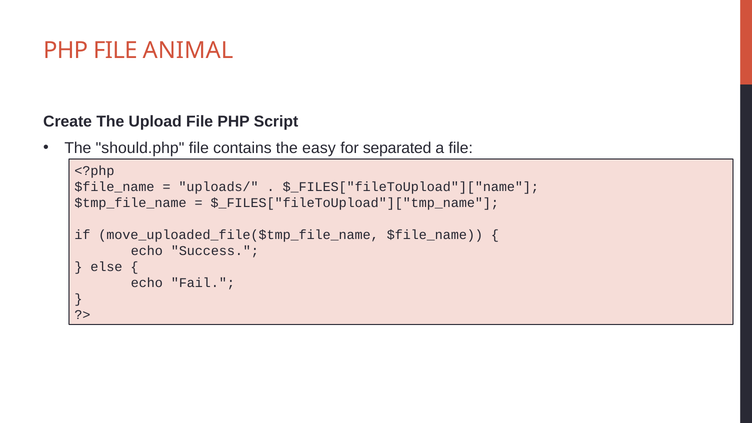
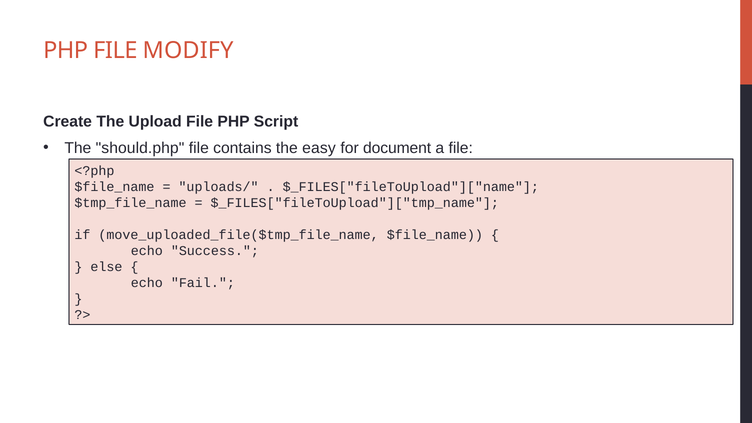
ANIMAL: ANIMAL -> MODIFY
separated: separated -> document
